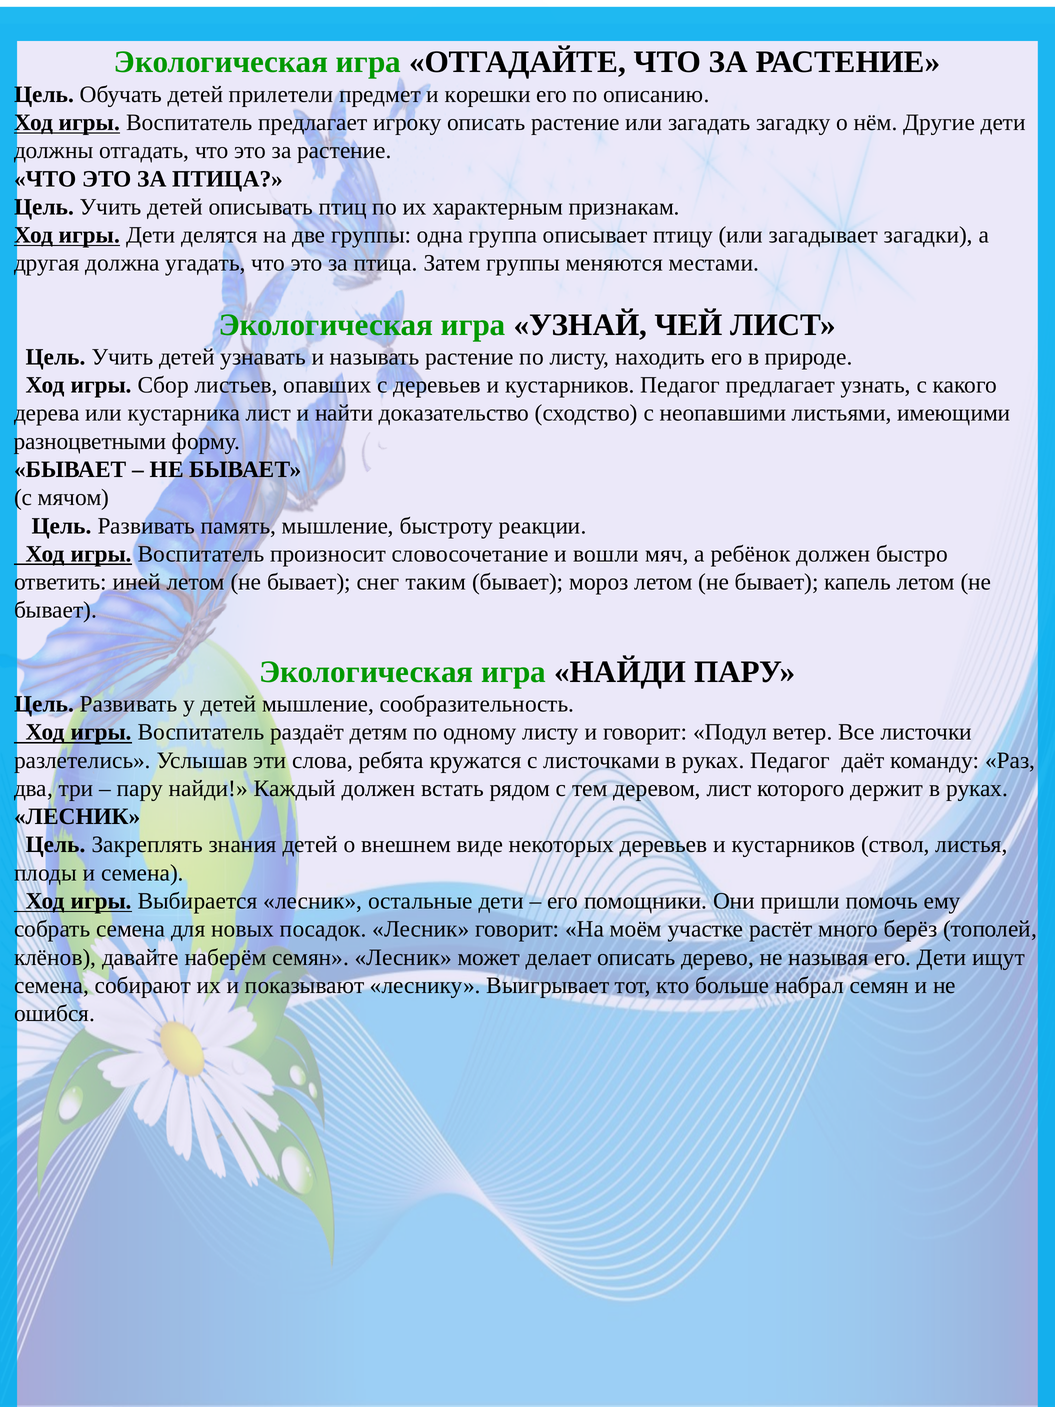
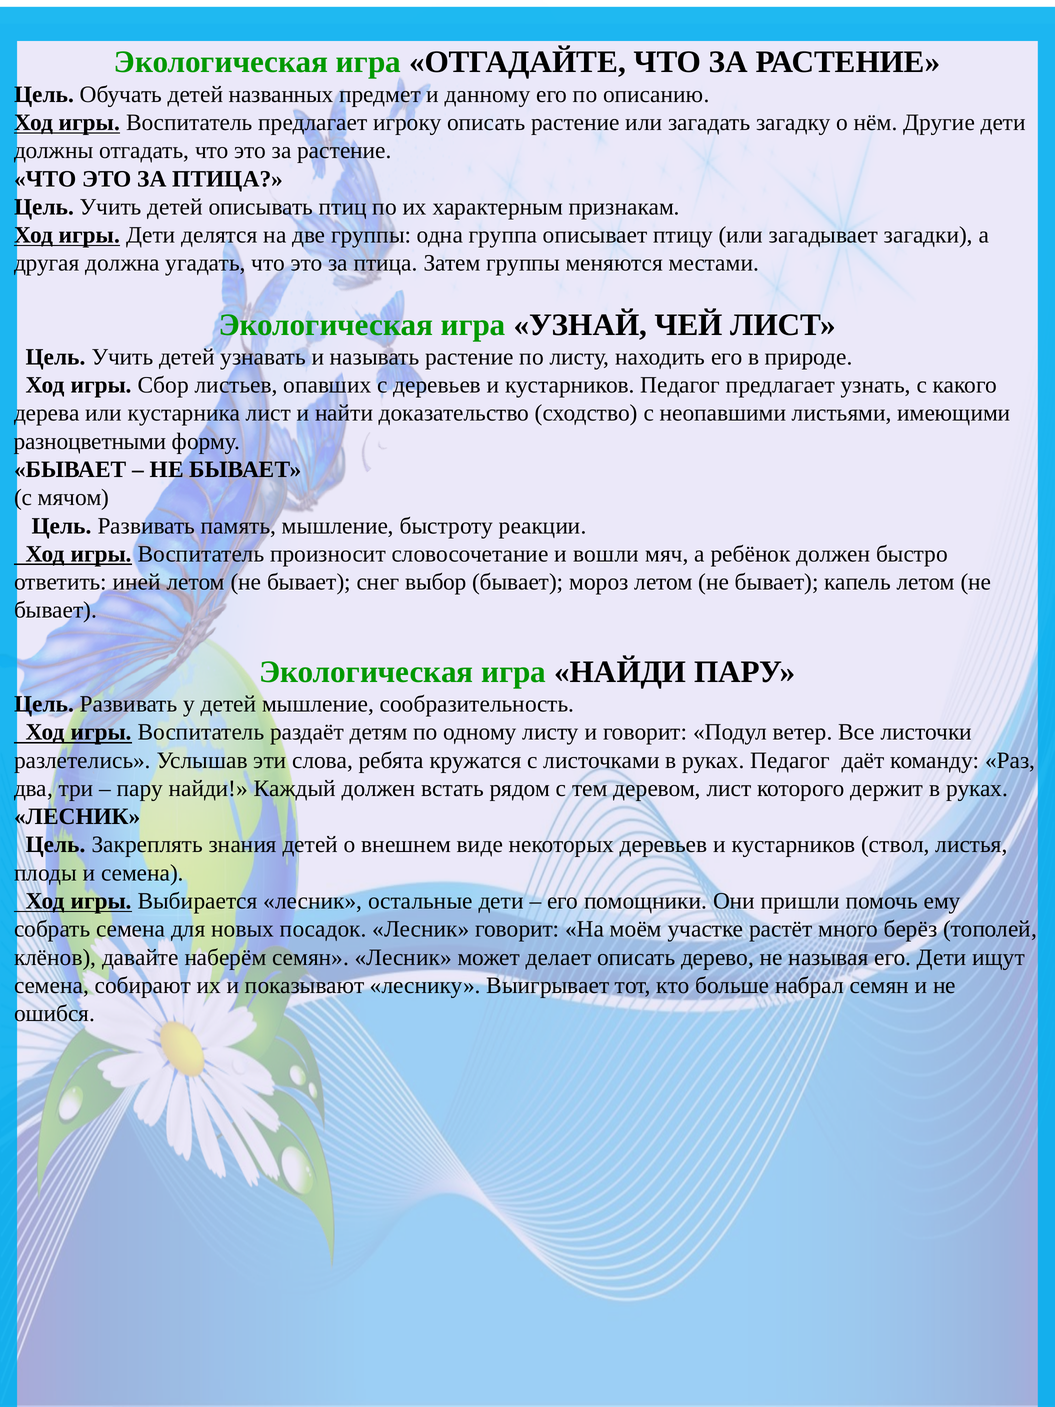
прилетели: прилетели -> названных
корешки: корешки -> данному
таким: таким -> выбор
